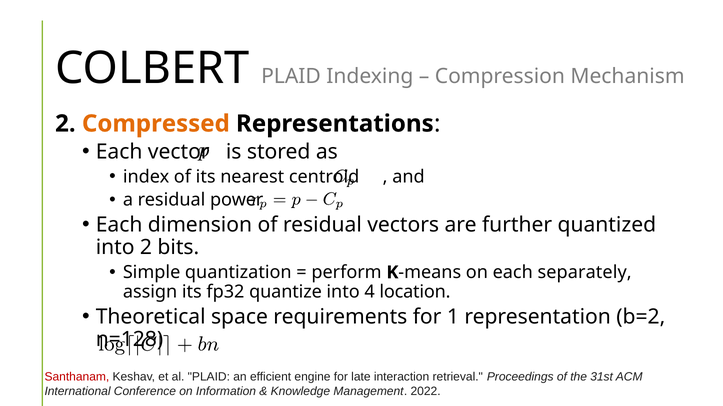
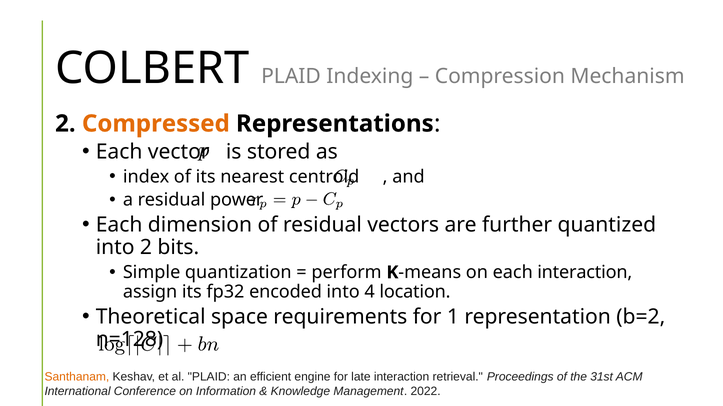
each separately: separately -> interaction
quantize: quantize -> encoded
Santhanam colour: red -> orange
